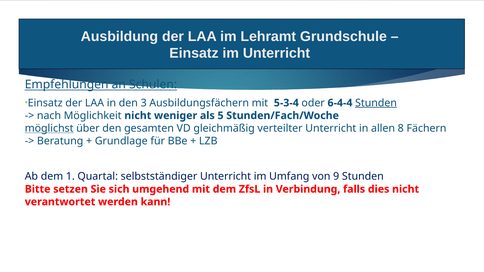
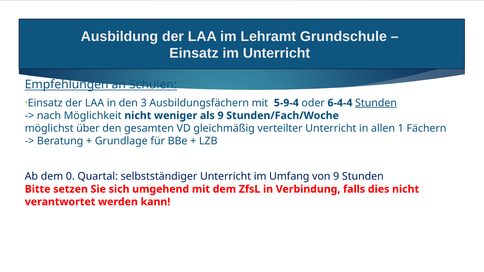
5-3-4: 5-3-4 -> 5-9-4
als 5: 5 -> 9
möglichst underline: present -> none
8: 8 -> 1
1: 1 -> 0
